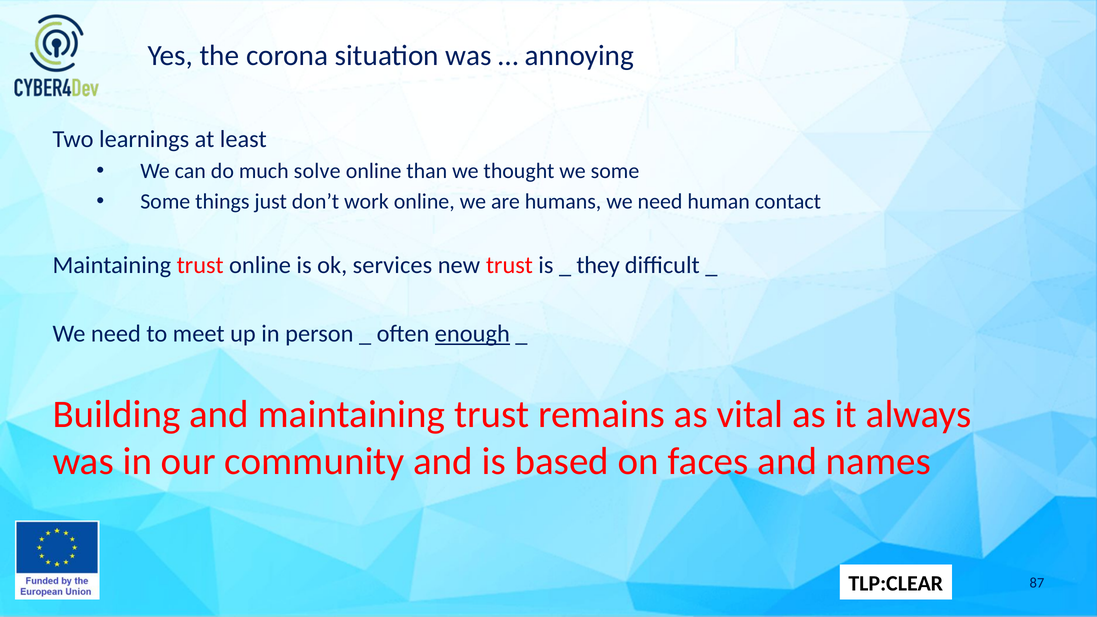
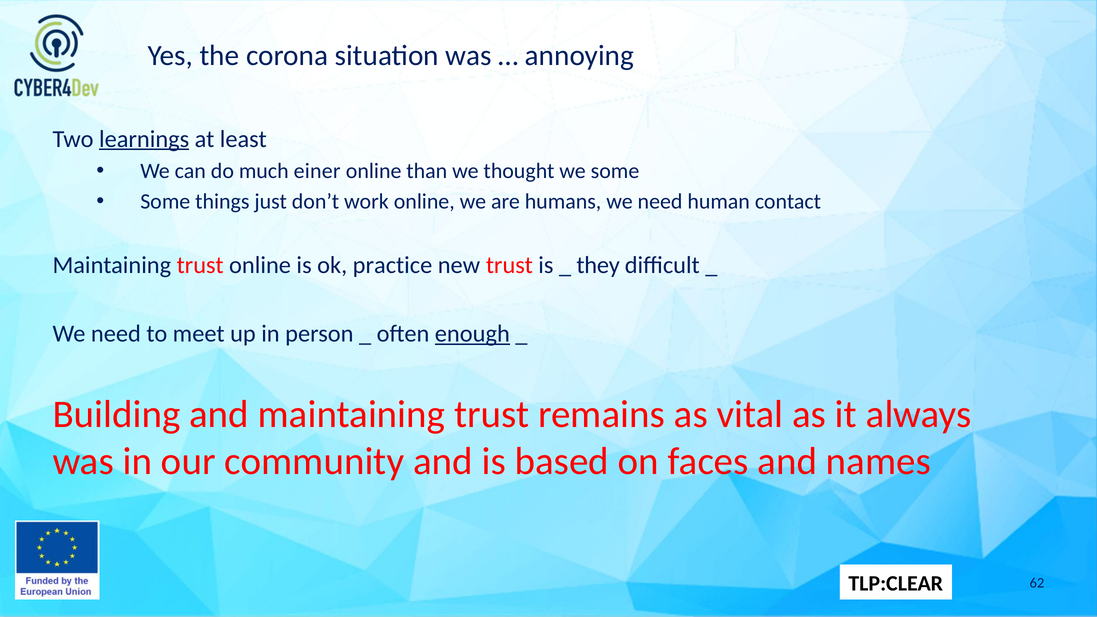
learnings underline: none -> present
solve: solve -> einer
services: services -> practice
87: 87 -> 62
